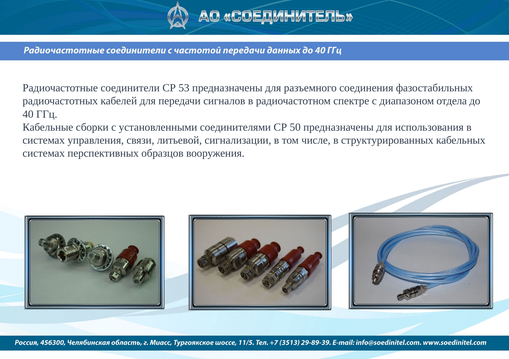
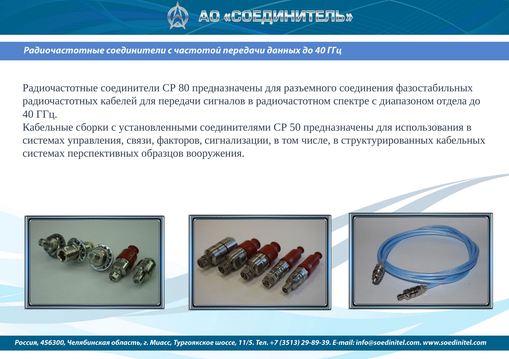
53: 53 -> 80
литьевой: литьевой -> факторов
